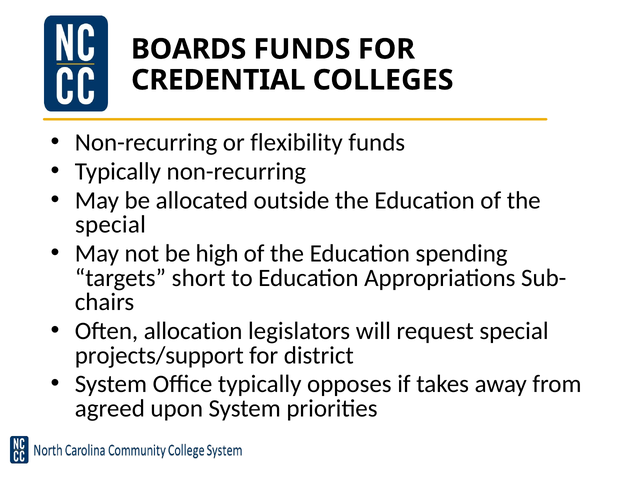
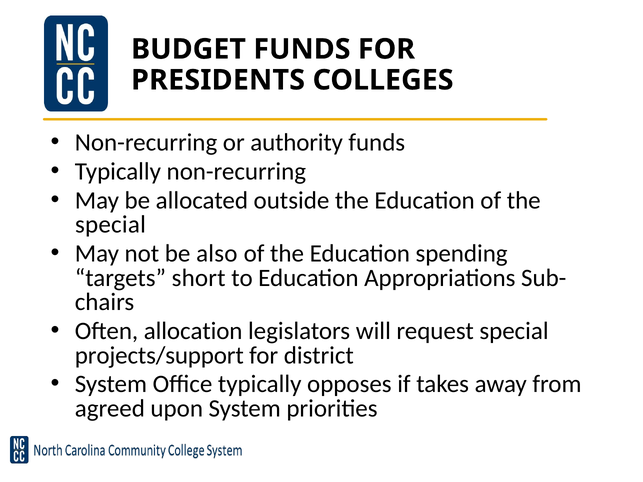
BOARDS: BOARDS -> BUDGET
CREDENTIAL: CREDENTIAL -> PRESIDENTS
flexibility: flexibility -> authority
high: high -> also
